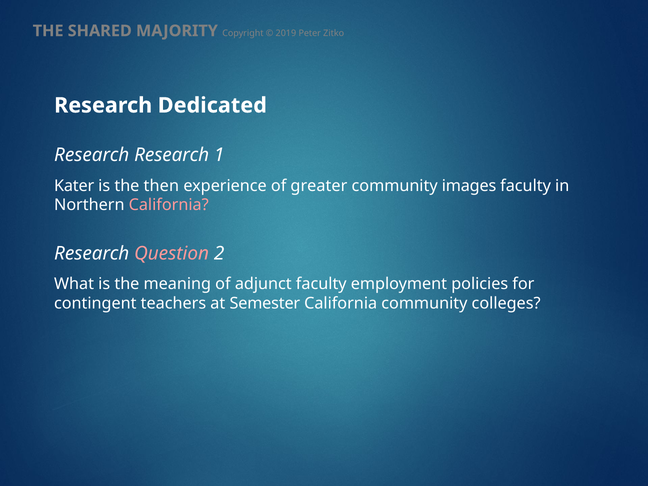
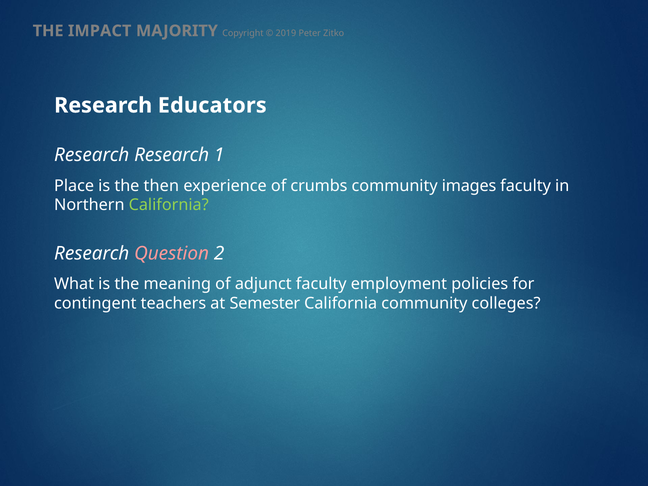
SHARED: SHARED -> IMPACT
Dedicated: Dedicated -> Educators
Kater: Kater -> Place
greater: greater -> crumbs
California at (169, 205) colour: pink -> light green
